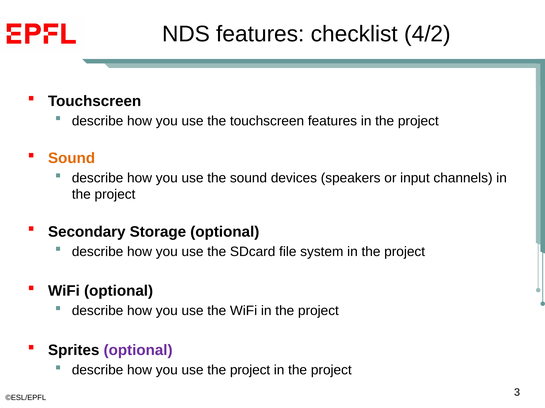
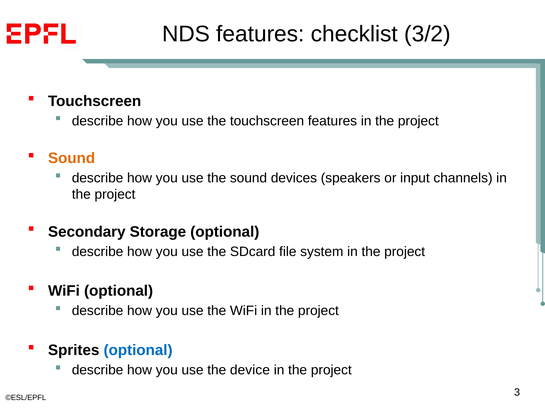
4/2: 4/2 -> 3/2
optional at (138, 351) colour: purple -> blue
use the project: project -> device
